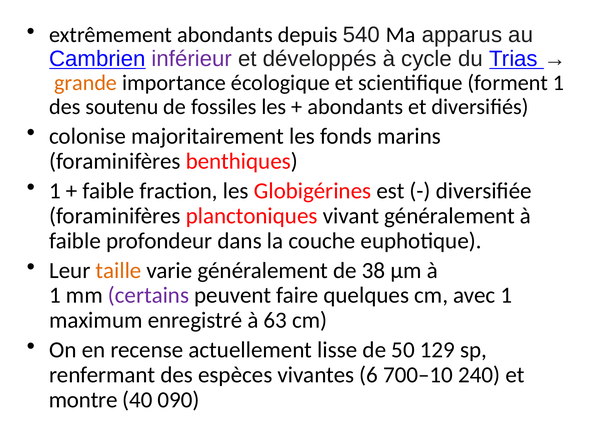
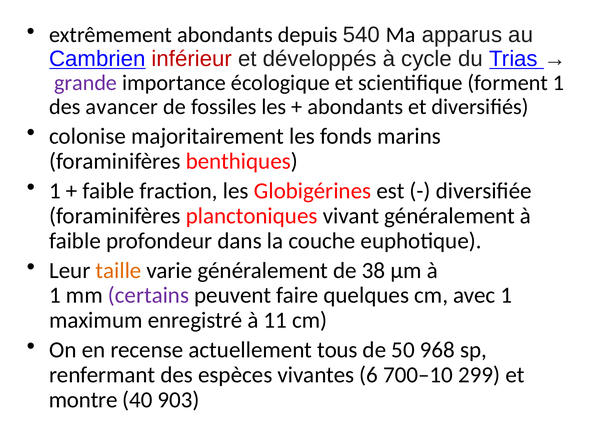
inférieur colour: purple -> red
grande colour: orange -> purple
soutenu: soutenu -> avancer
63: 63 -> 11
lisse: lisse -> tous
129: 129 -> 968
240: 240 -> 299
090: 090 -> 903
